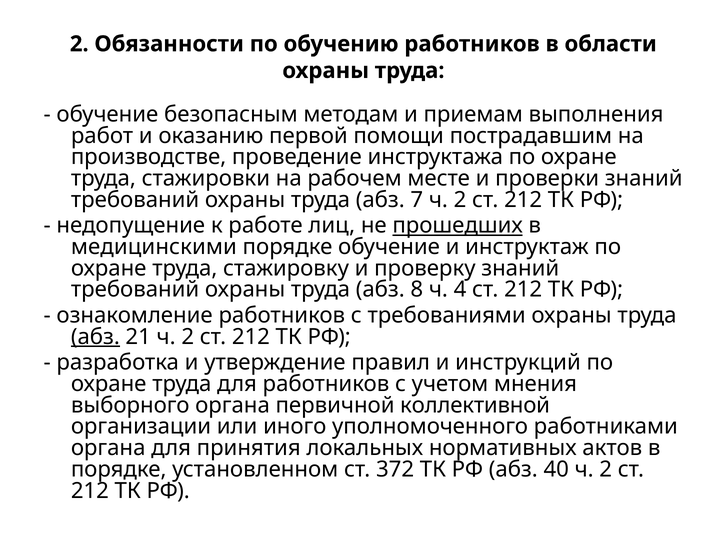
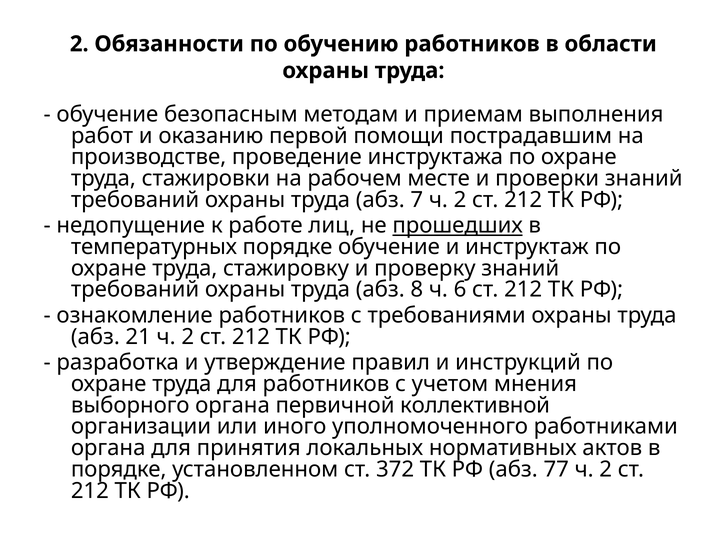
медицинскими: медицинскими -> температурных
4: 4 -> 6
абз at (95, 336) underline: present -> none
40: 40 -> 77
